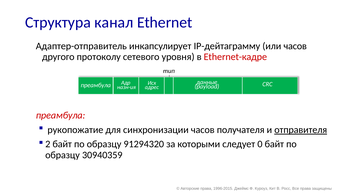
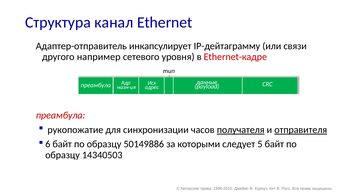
или часов: часов -> связи
протоколу: протоколу -> например
получателя underline: none -> present
2: 2 -> 6
91294320: 91294320 -> 50149886
0: 0 -> 5
30940359: 30940359 -> 14340503
